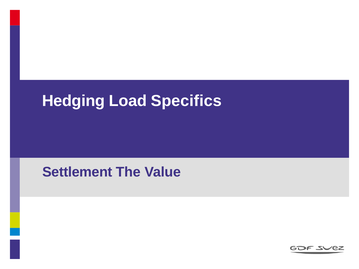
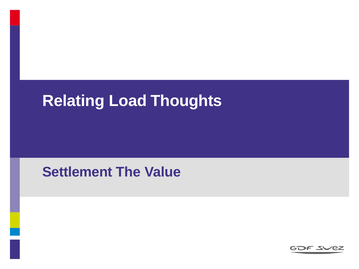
Hedging: Hedging -> Relating
Specifics: Specifics -> Thoughts
